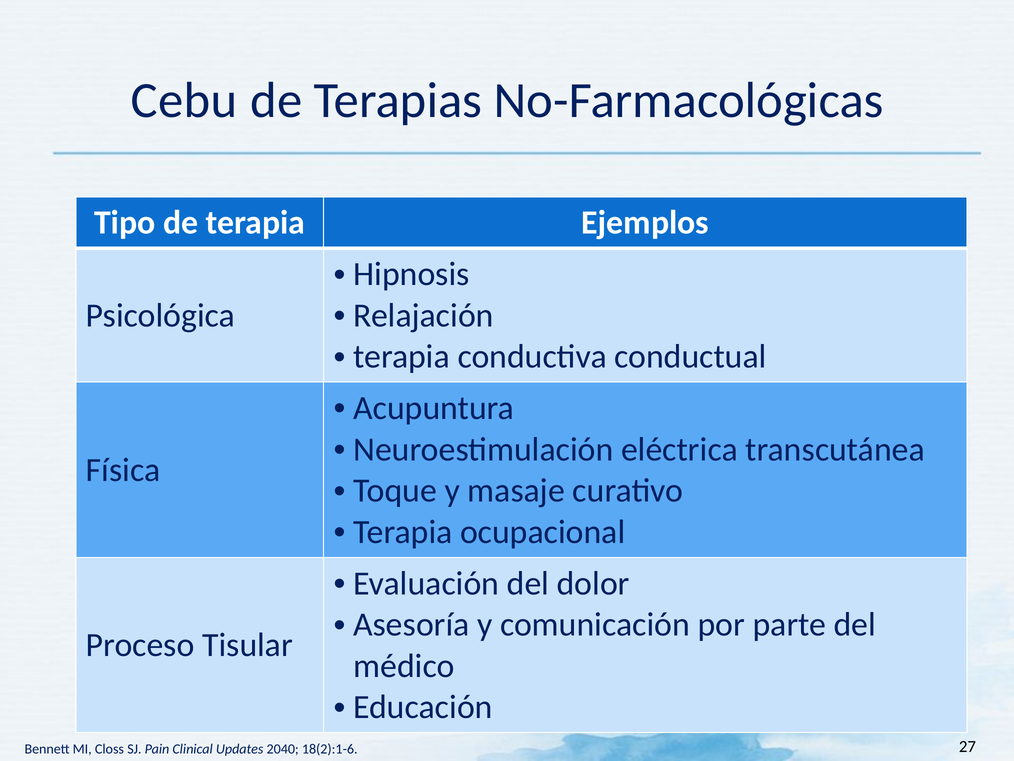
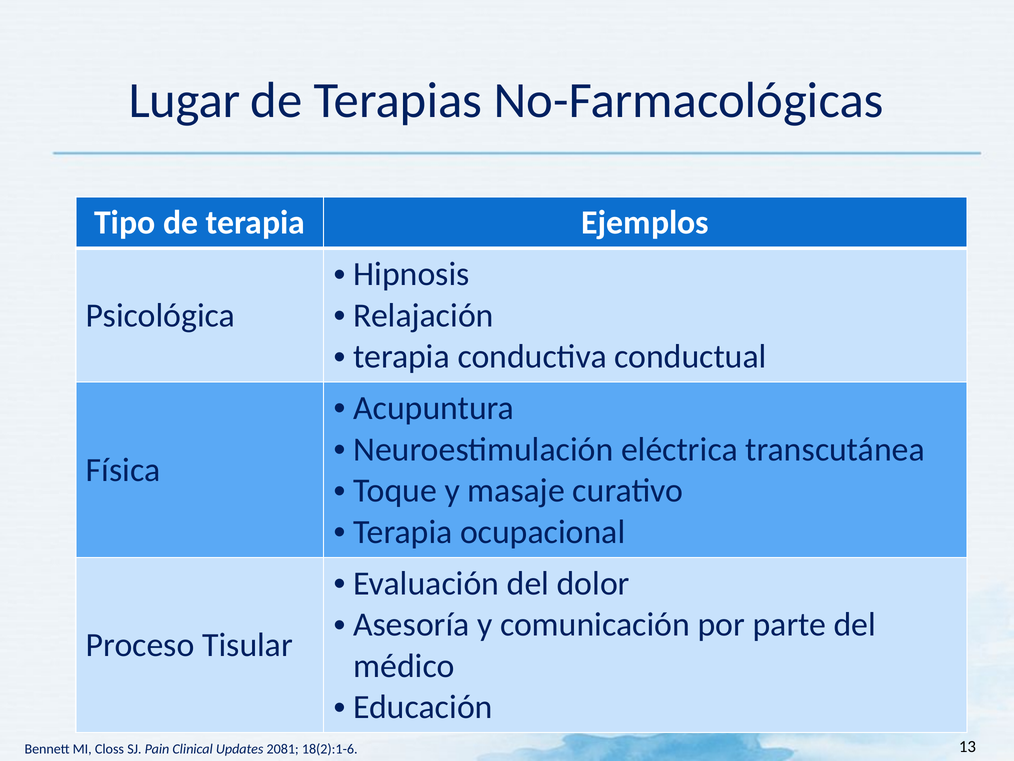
Cebu: Cebu -> Lugar
2040: 2040 -> 2081
27: 27 -> 13
